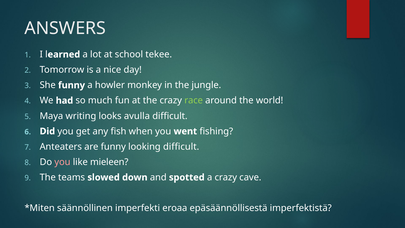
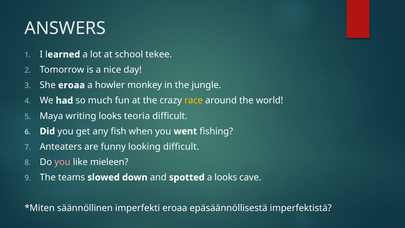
She funny: funny -> eroaa
race colour: light green -> yellow
avulla: avulla -> teoria
a crazy: crazy -> looks
